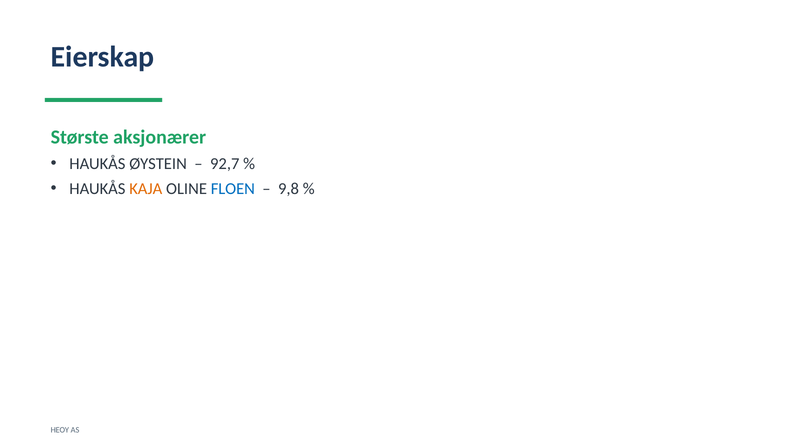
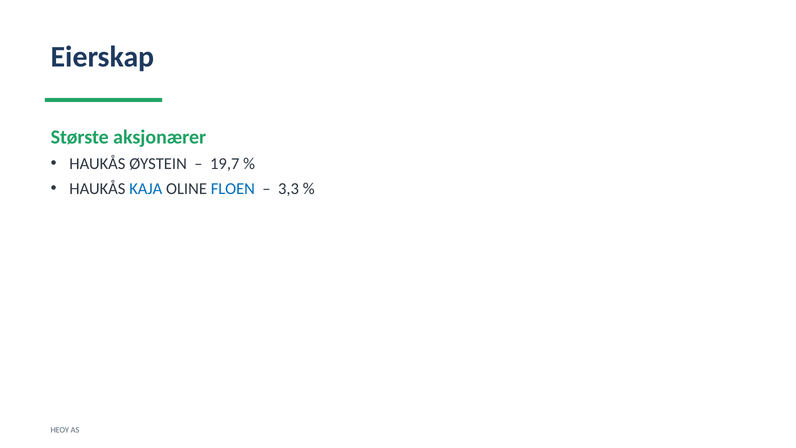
92,7: 92,7 -> 19,7
KAJA colour: orange -> blue
9,8: 9,8 -> 3,3
